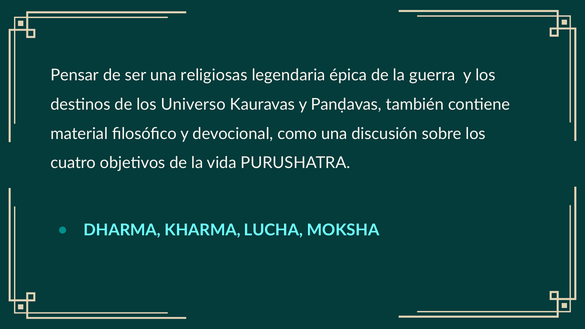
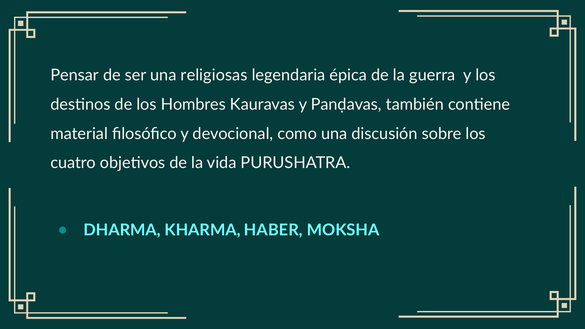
Universo: Universo -> Hombres
LUCHA: LUCHA -> HABER
